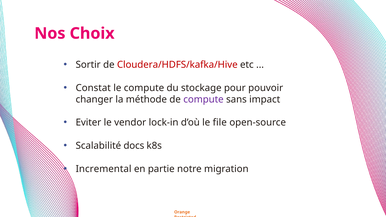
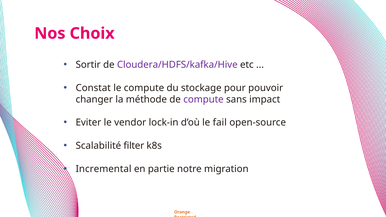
Cloudera/HDFS/kafka/Hive colour: red -> purple
file: file -> fail
docs: docs -> filter
